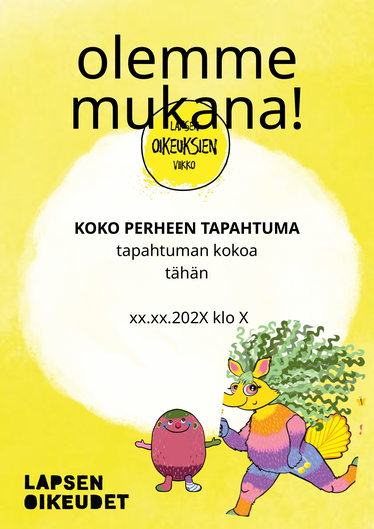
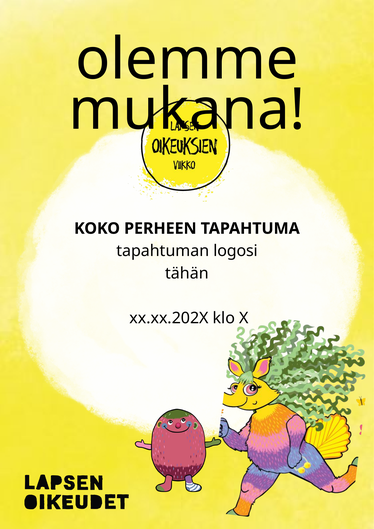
kokoa: kokoa -> logosi
